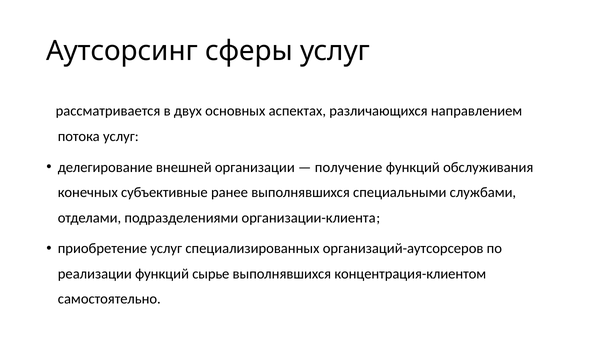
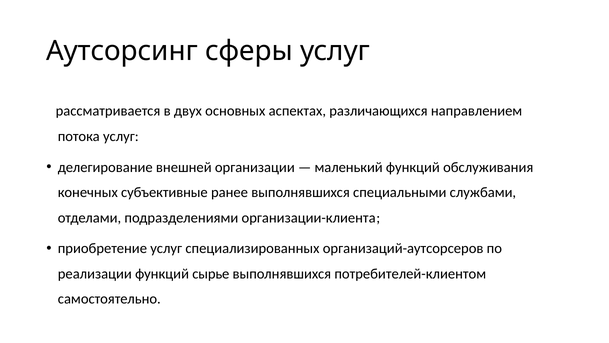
получение: получение -> маленький
концентрация-клиентом: концентрация-клиентом -> потребителей-клиентом
